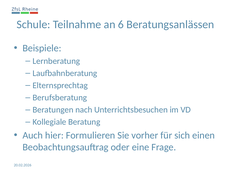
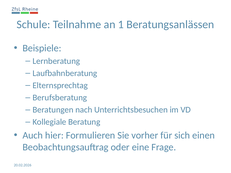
6: 6 -> 1
